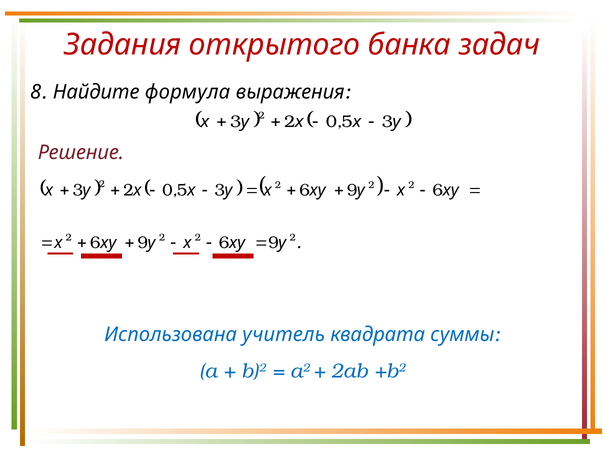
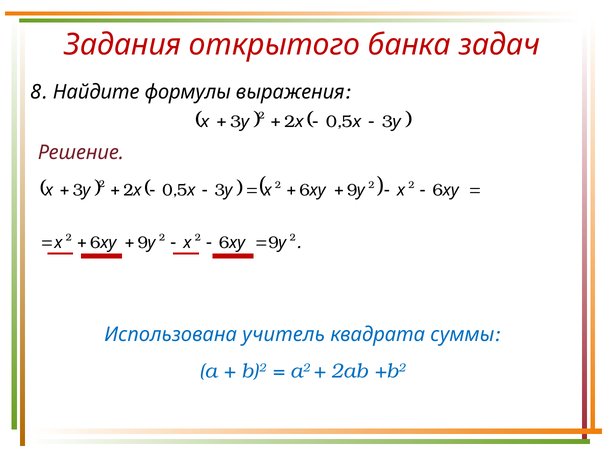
формула: формула -> формулы
